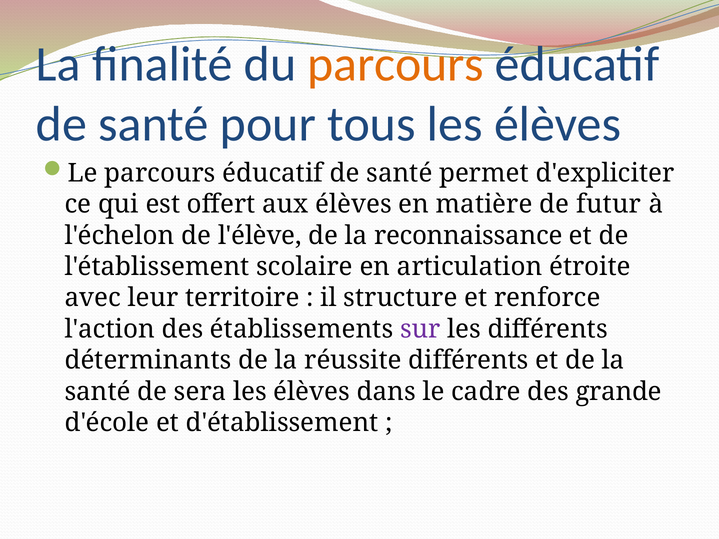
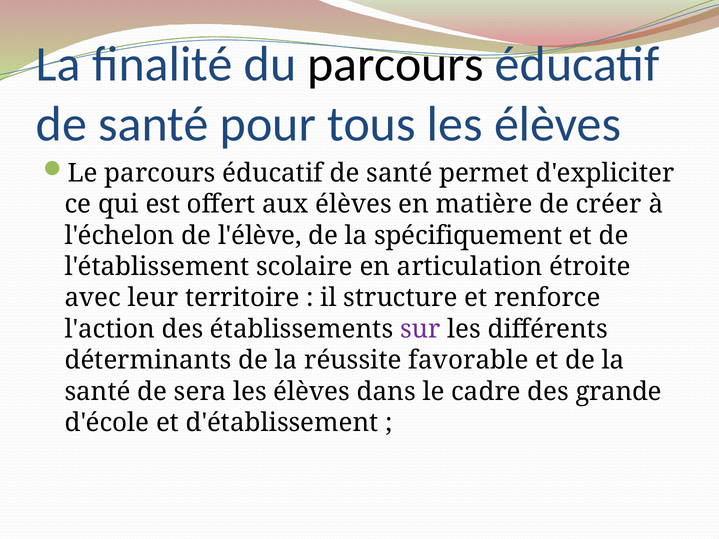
parcours at (396, 64) colour: orange -> black
futur: futur -> créer
reconnaissance: reconnaissance -> spécifiquement
réussite différents: différents -> favorable
